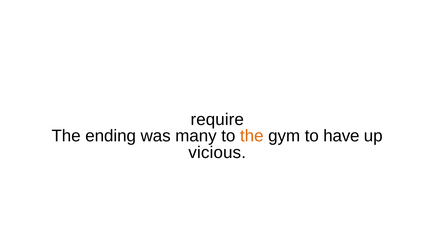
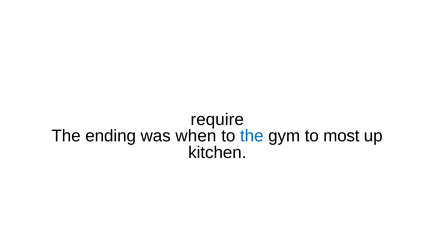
many: many -> when
the at (252, 136) colour: orange -> blue
have: have -> most
vicious: vicious -> kitchen
